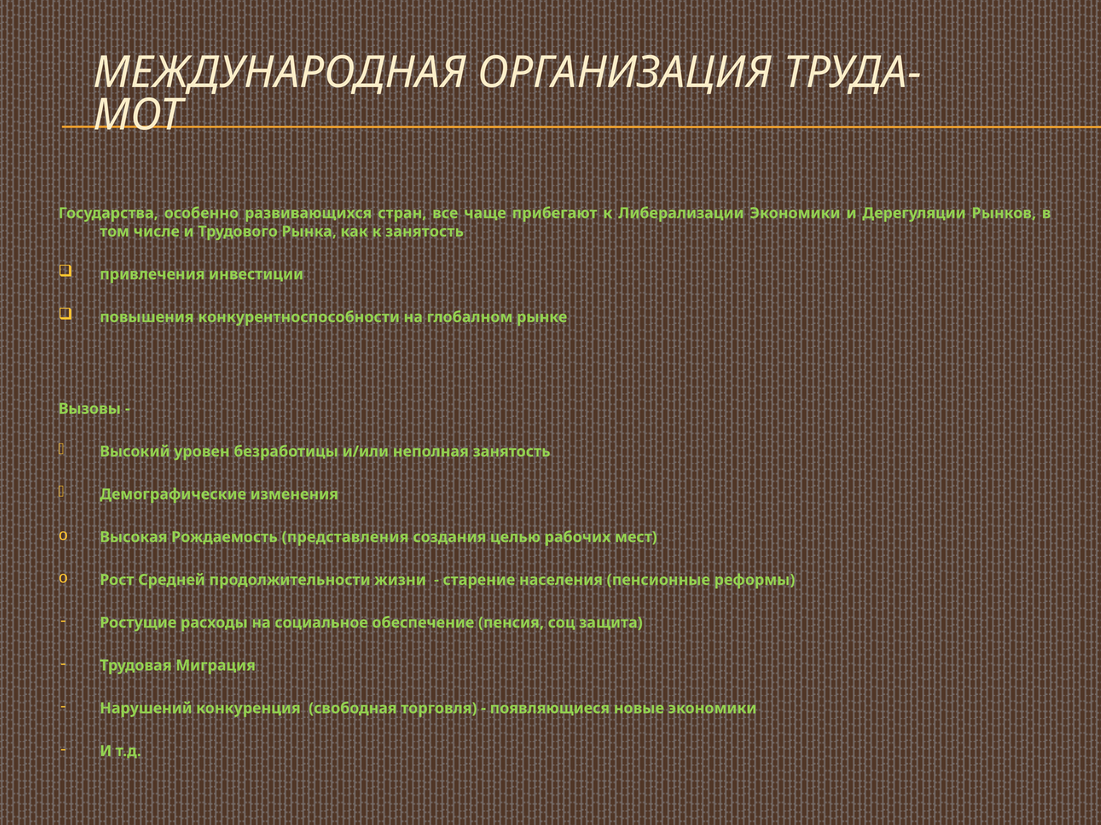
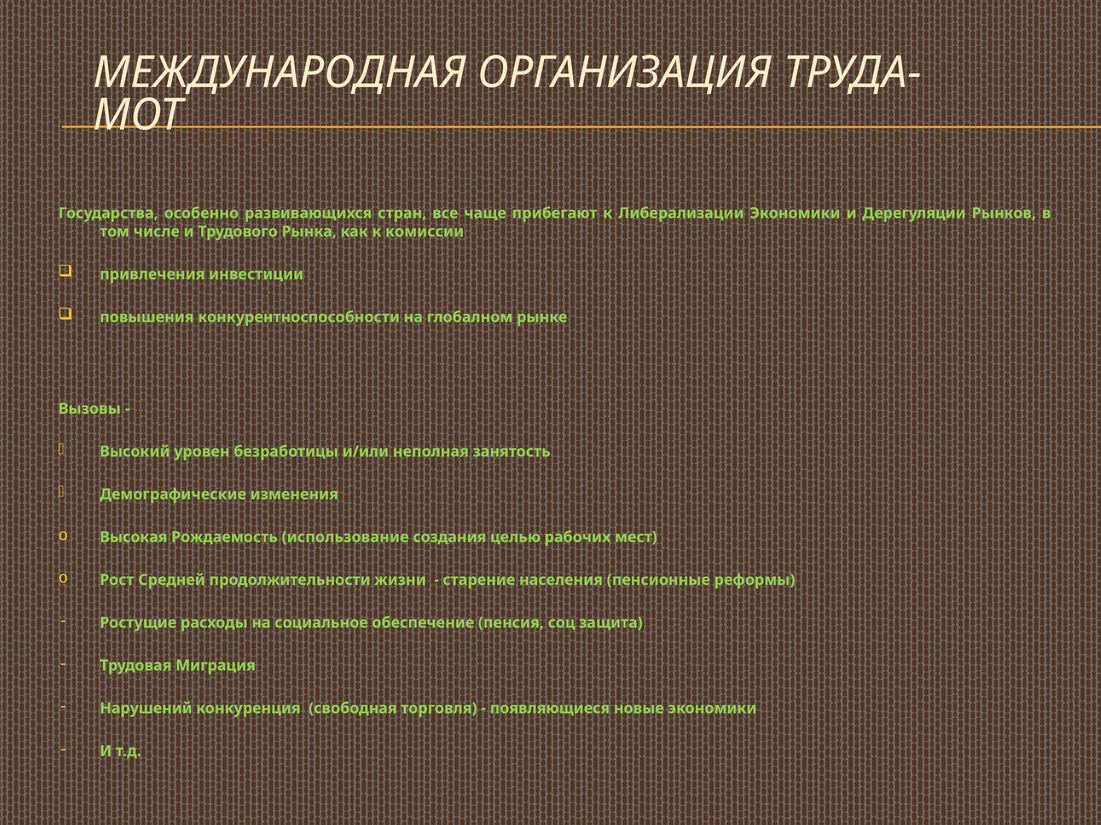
к занятость: занятость -> комиссии
представления: представления -> использование
